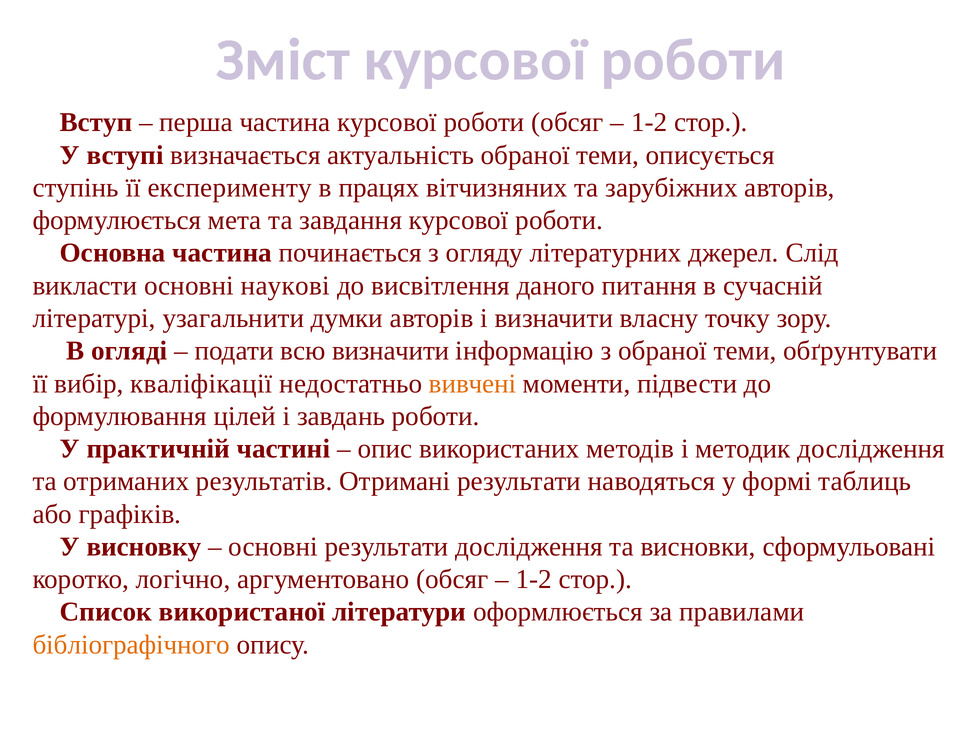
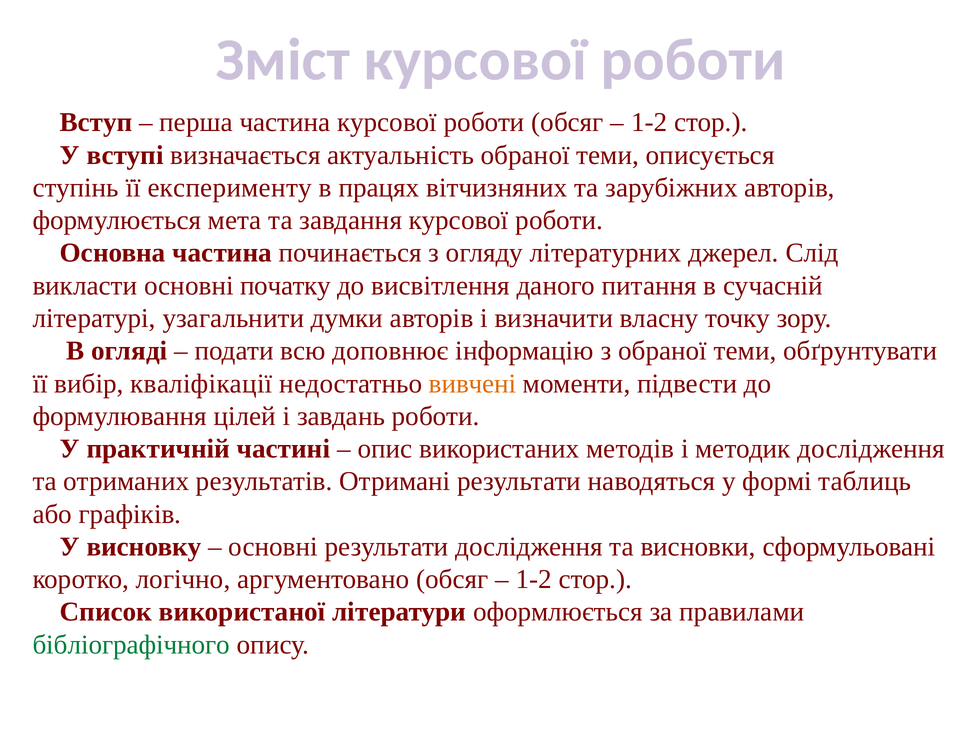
наукові: наукові -> початку
всю визначити: визначити -> доповнює
бібліографічного colour: orange -> green
